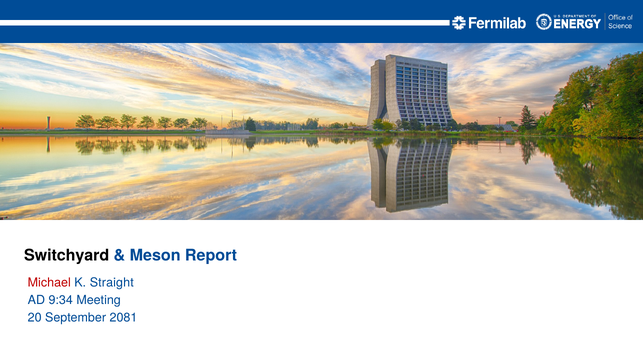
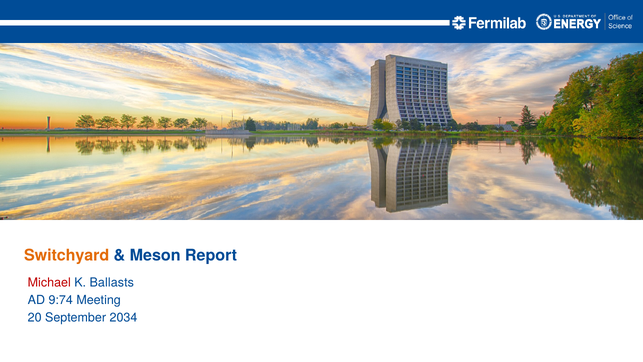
Switchyard colour: black -> orange
Straight: Straight -> Ballasts
9:34: 9:34 -> 9:74
2081: 2081 -> 2034
